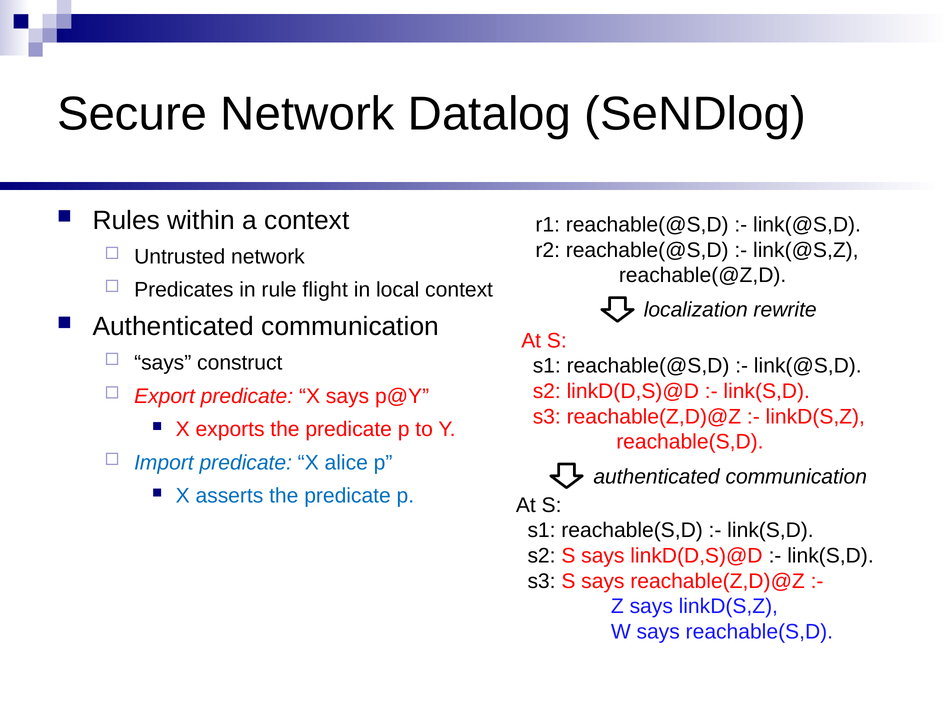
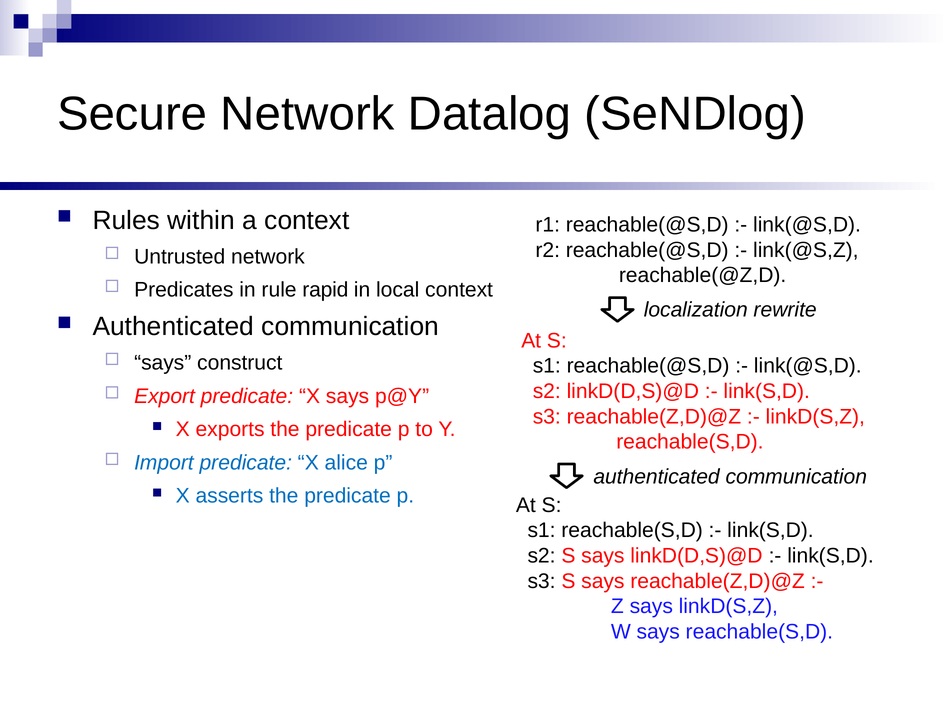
flight: flight -> rapid
